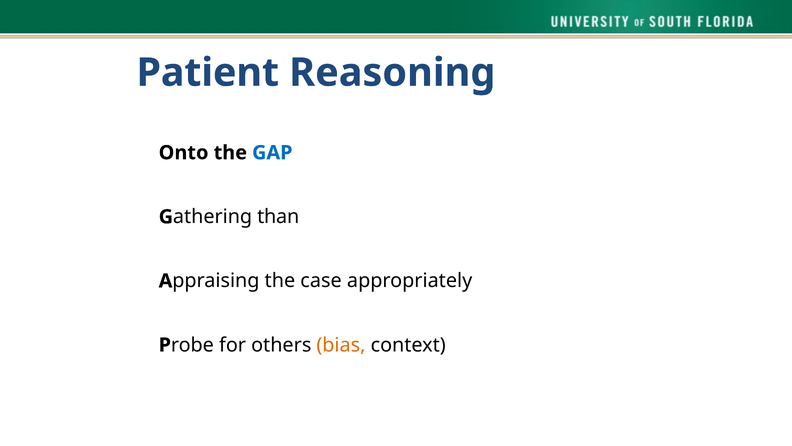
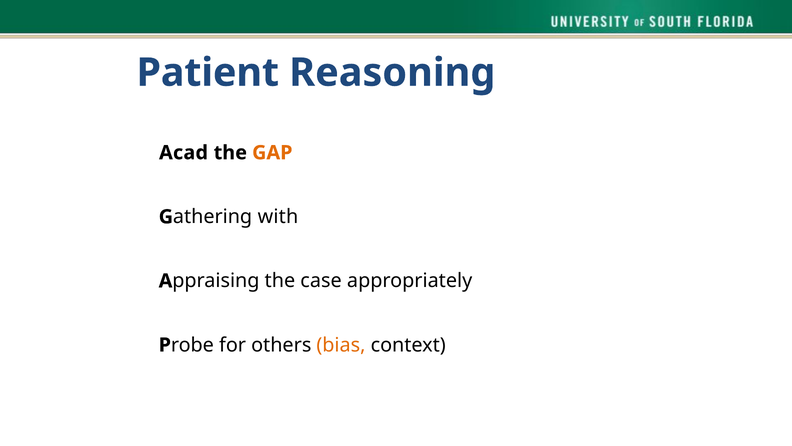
Onto: Onto -> Acad
GAP colour: blue -> orange
than: than -> with
